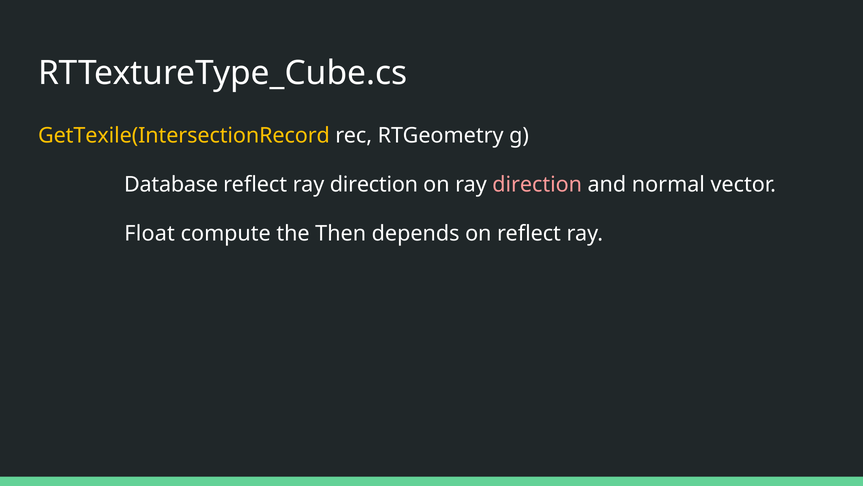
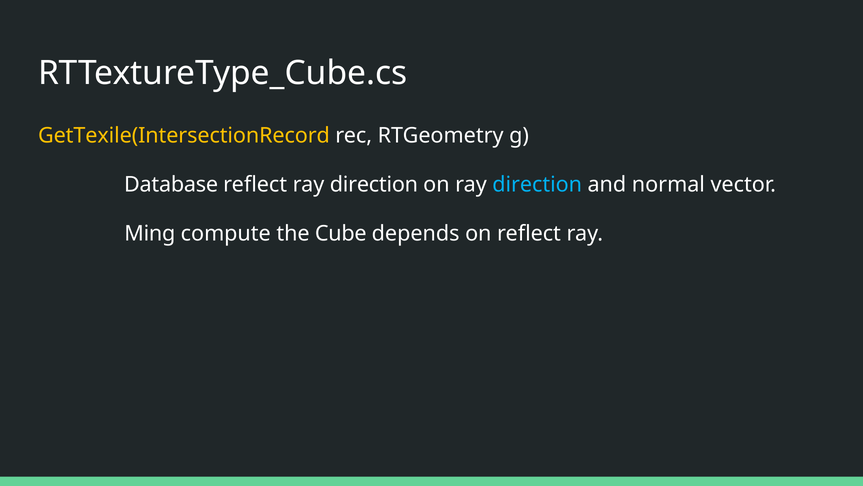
direction at (537, 185) colour: pink -> light blue
Float: Float -> Ming
Then: Then -> Cube
